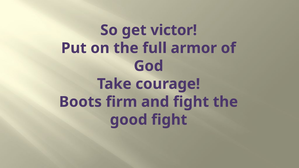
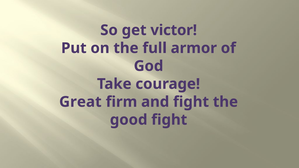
Boots: Boots -> Great
